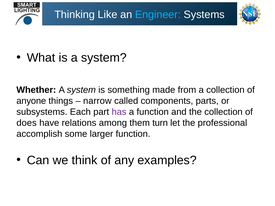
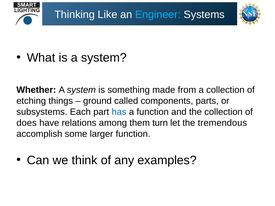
anyone: anyone -> etching
narrow: narrow -> ground
has colour: purple -> blue
professional: professional -> tremendous
